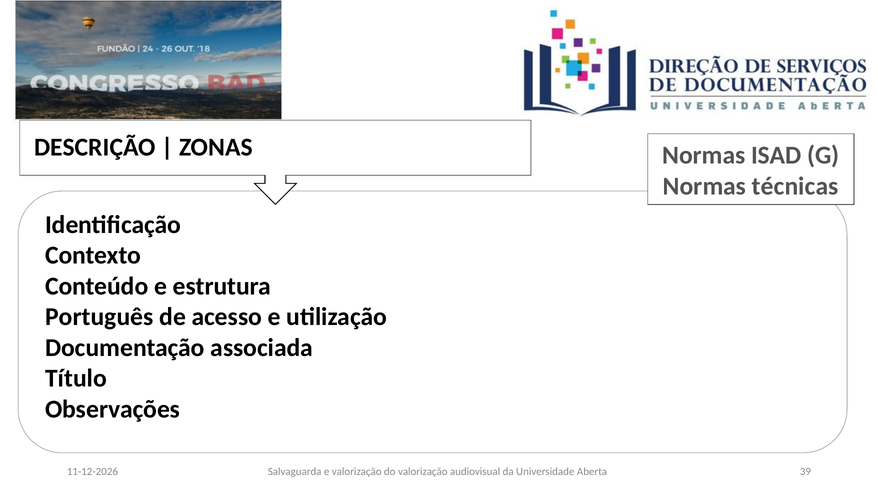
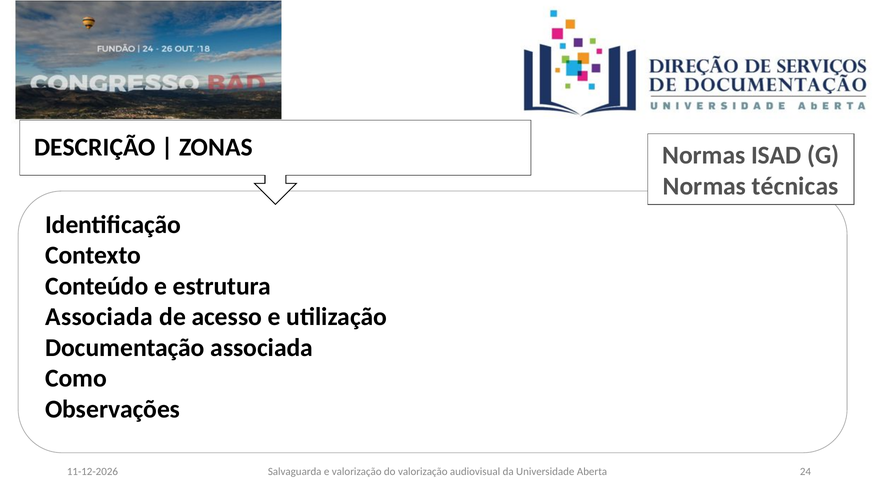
Português at (99, 317): Português -> Associada
Título: Título -> Como
39: 39 -> 24
